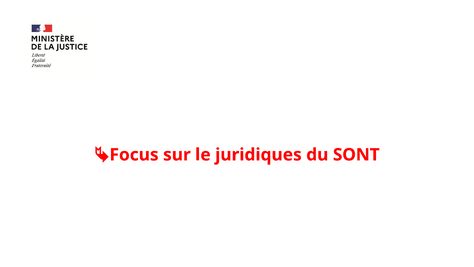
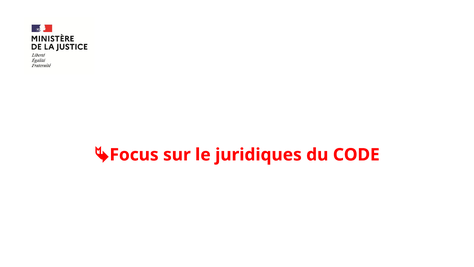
SONT: SONT -> CODE
